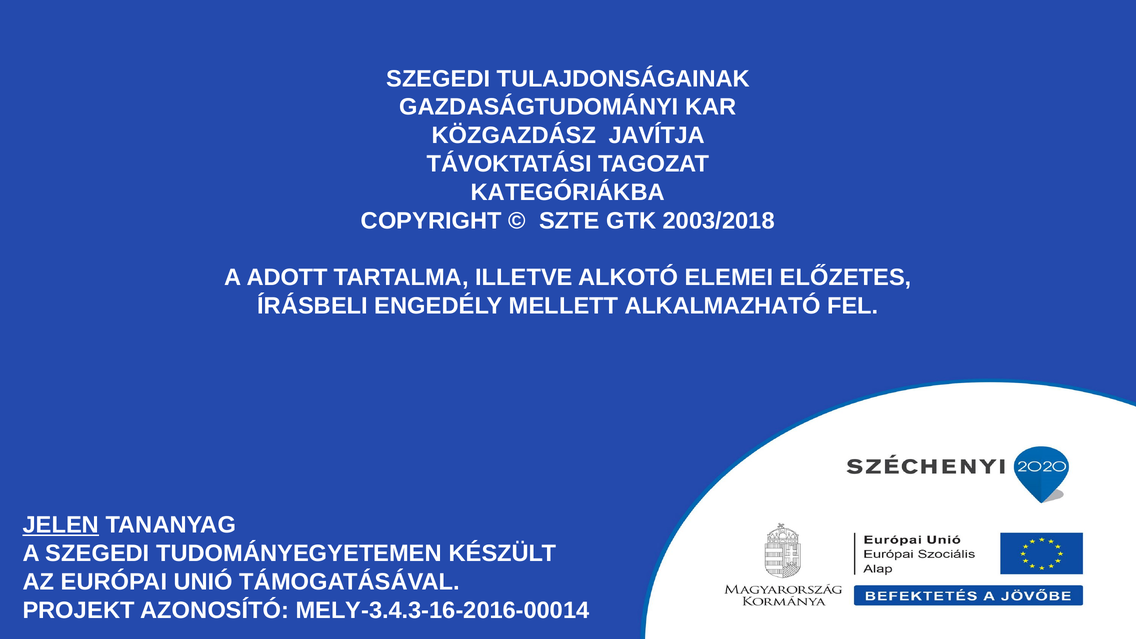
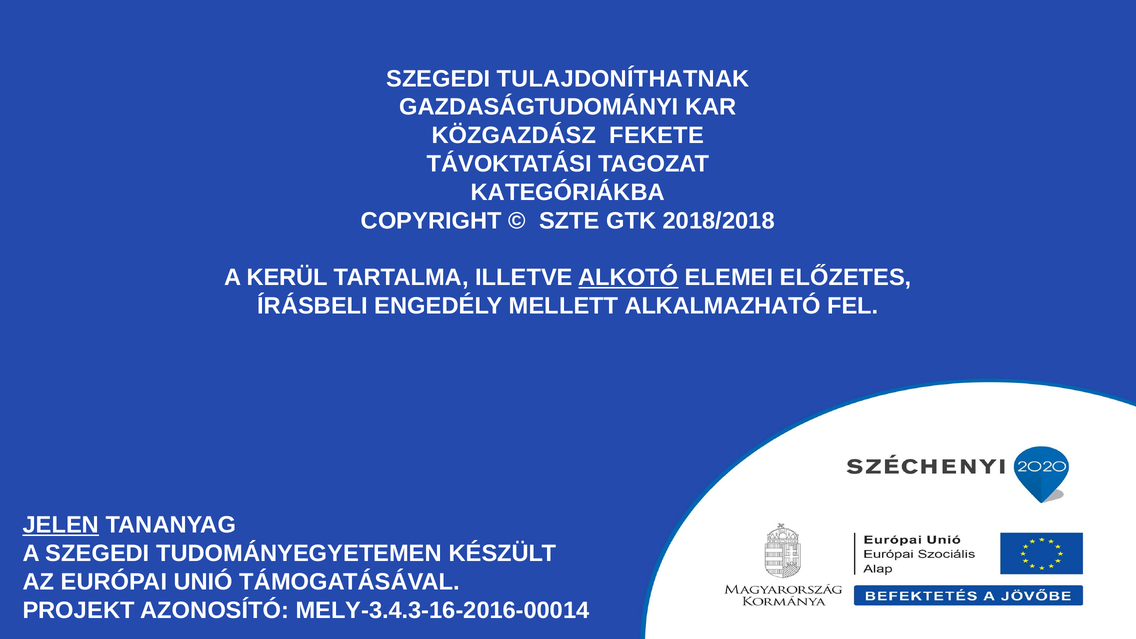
TULAJDONSÁGAINAK: TULAJDONSÁGAINAK -> TULAJDONÍTHATNAK
JAVÍTJA: JAVÍTJA -> FEKETE
2003/2018: 2003/2018 -> 2018/2018
ADOTT: ADOTT -> KERÜL
ALKOTÓ underline: none -> present
